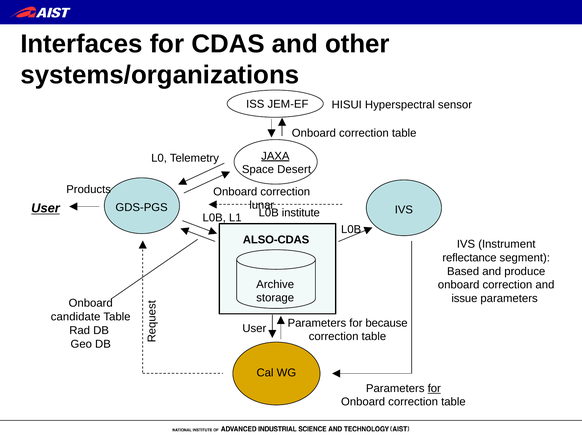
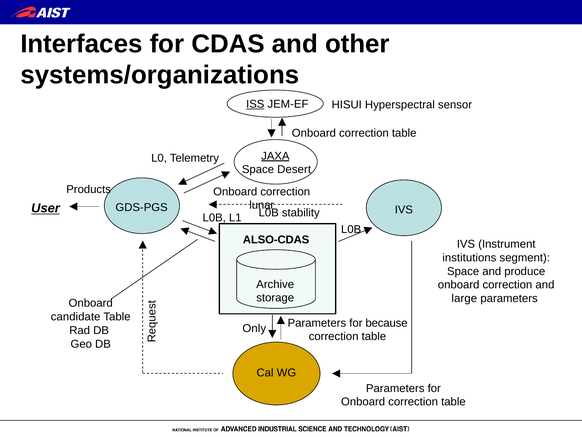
ISS underline: none -> present
institute: institute -> stability
reflectance: reflectance -> institutions
Based at (463, 271): Based -> Space
issue: issue -> large
User at (254, 328): User -> Only
for at (434, 388) underline: present -> none
